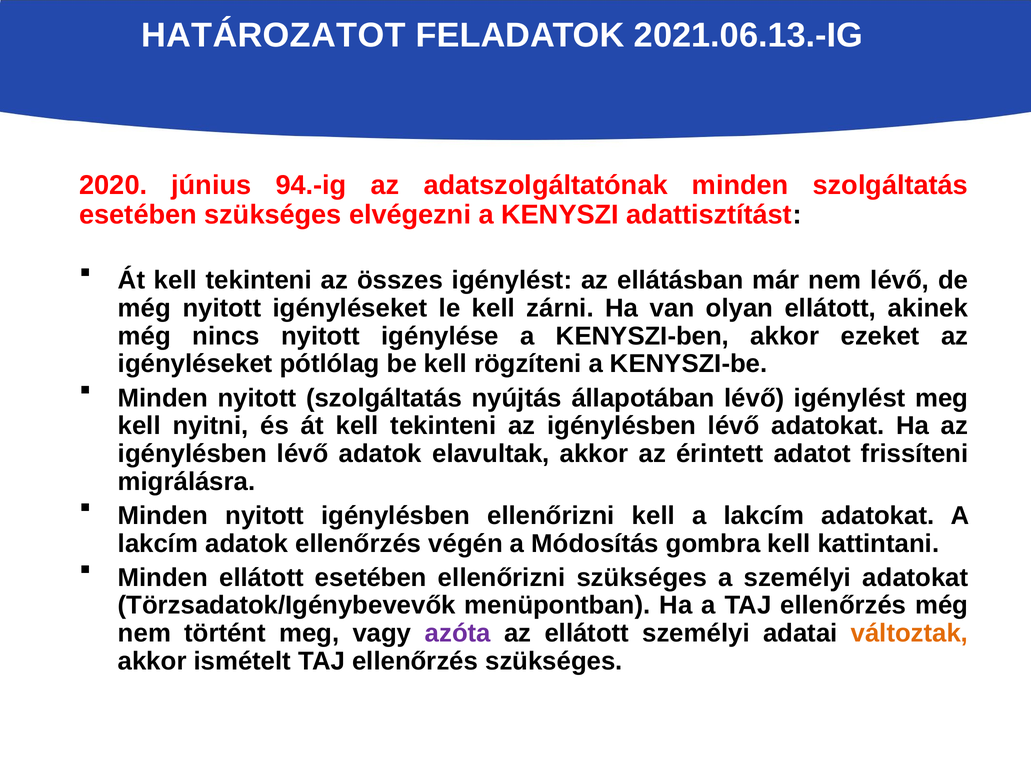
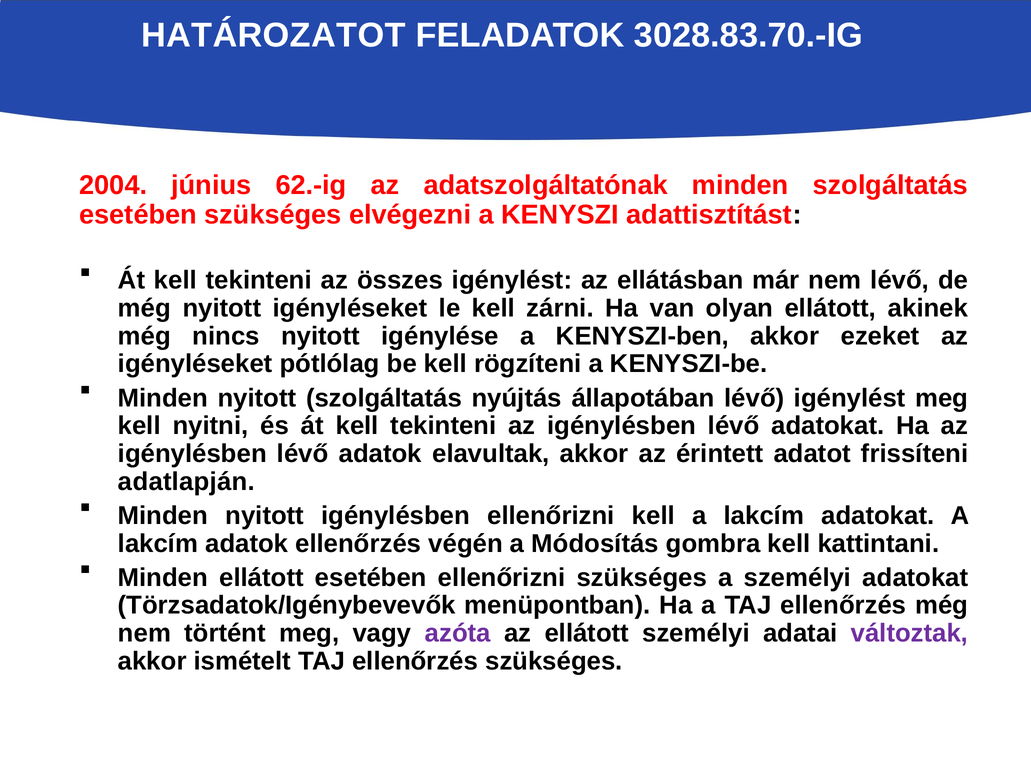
2021.06.13.-IG: 2021.06.13.-IG -> 3028.83.70.-IG
2020: 2020 -> 2004
94.-ig: 94.-ig -> 62.-ig
migrálásra: migrálásra -> adatlapján
változtak colour: orange -> purple
